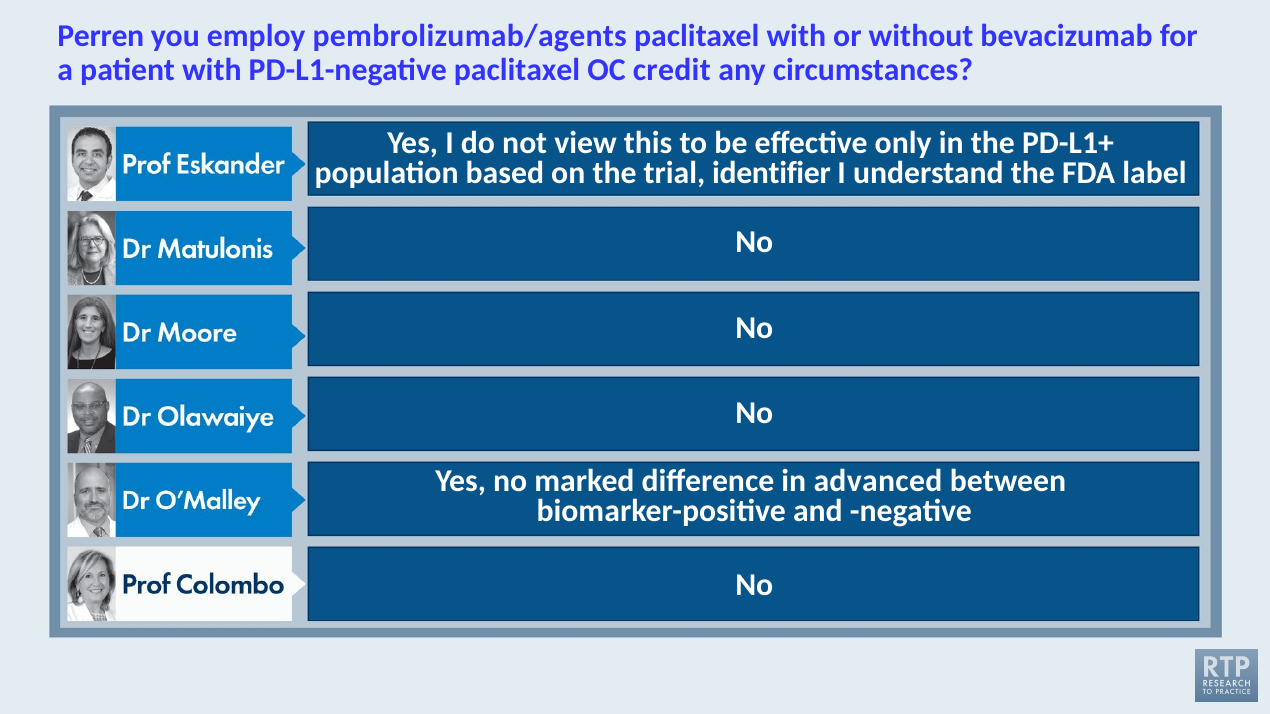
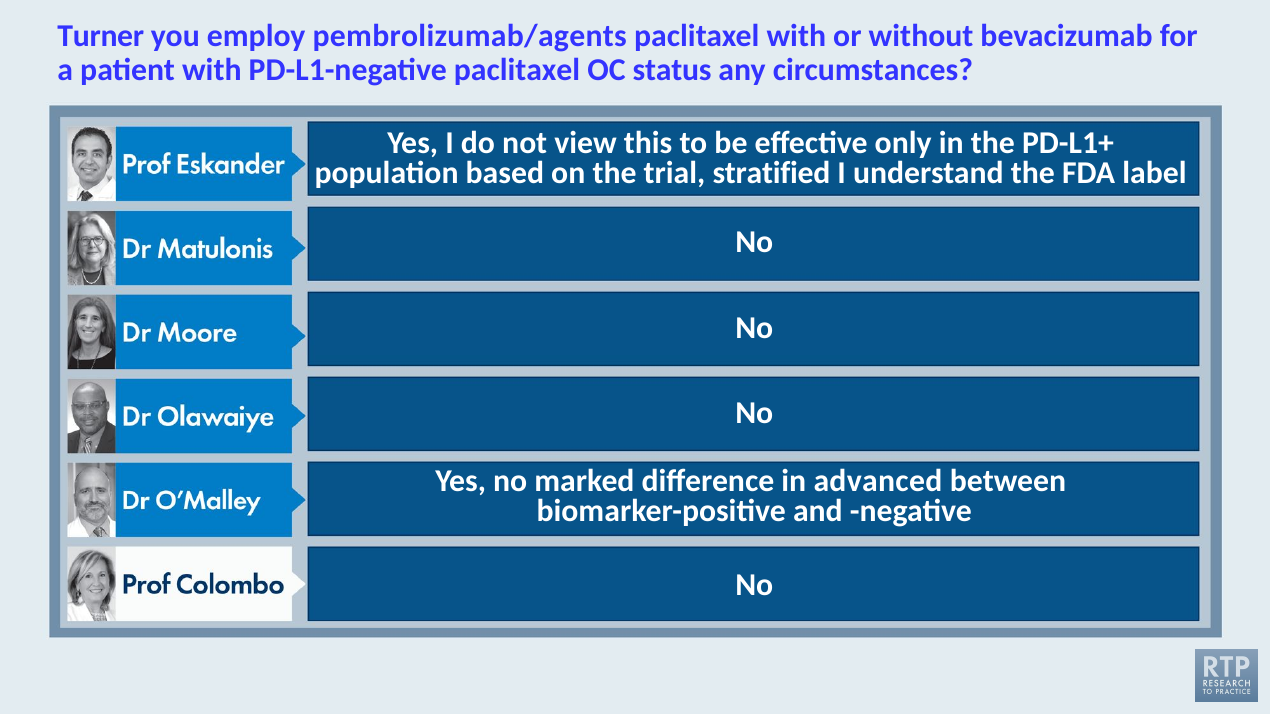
Perren: Perren -> Turner
credit: credit -> status
identifier: identifier -> stratified
